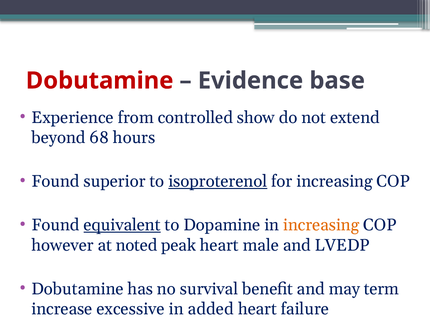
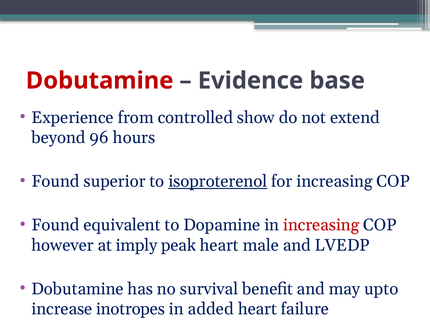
68: 68 -> 96
equivalent underline: present -> none
increasing at (321, 225) colour: orange -> red
noted: noted -> imply
term: term -> upto
excessive: excessive -> inotropes
